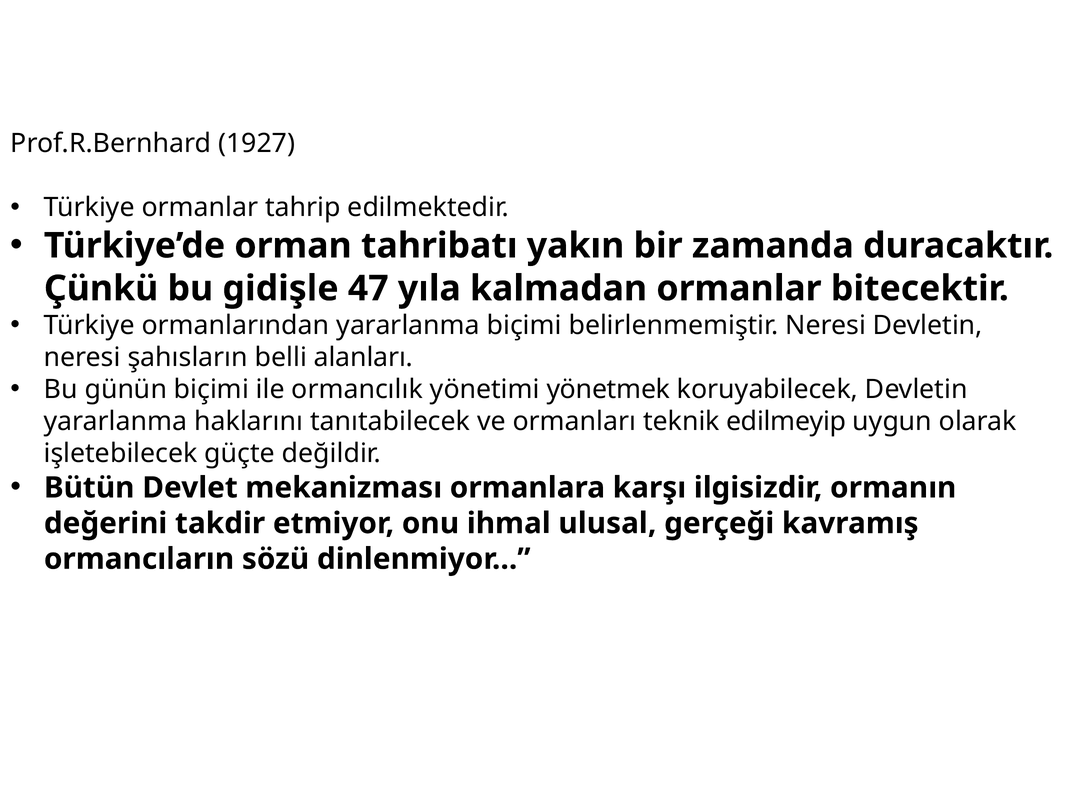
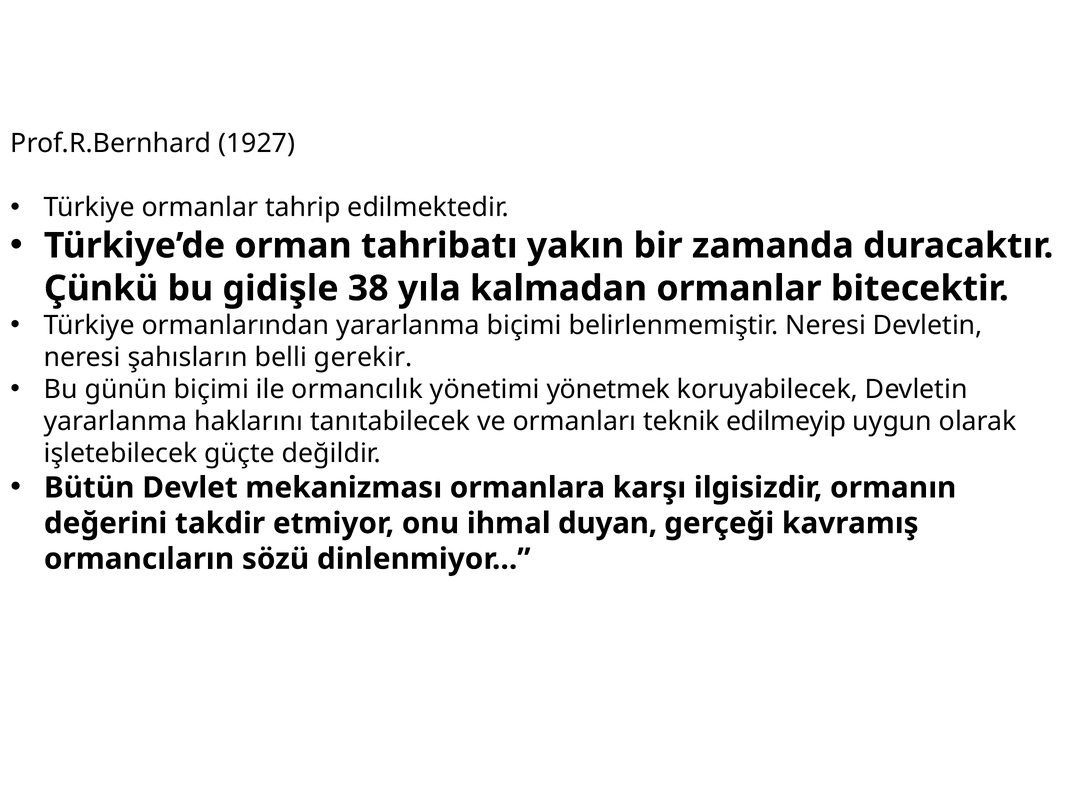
47: 47 -> 38
alanları: alanları -> gerekir
ulusal: ulusal -> duyan
